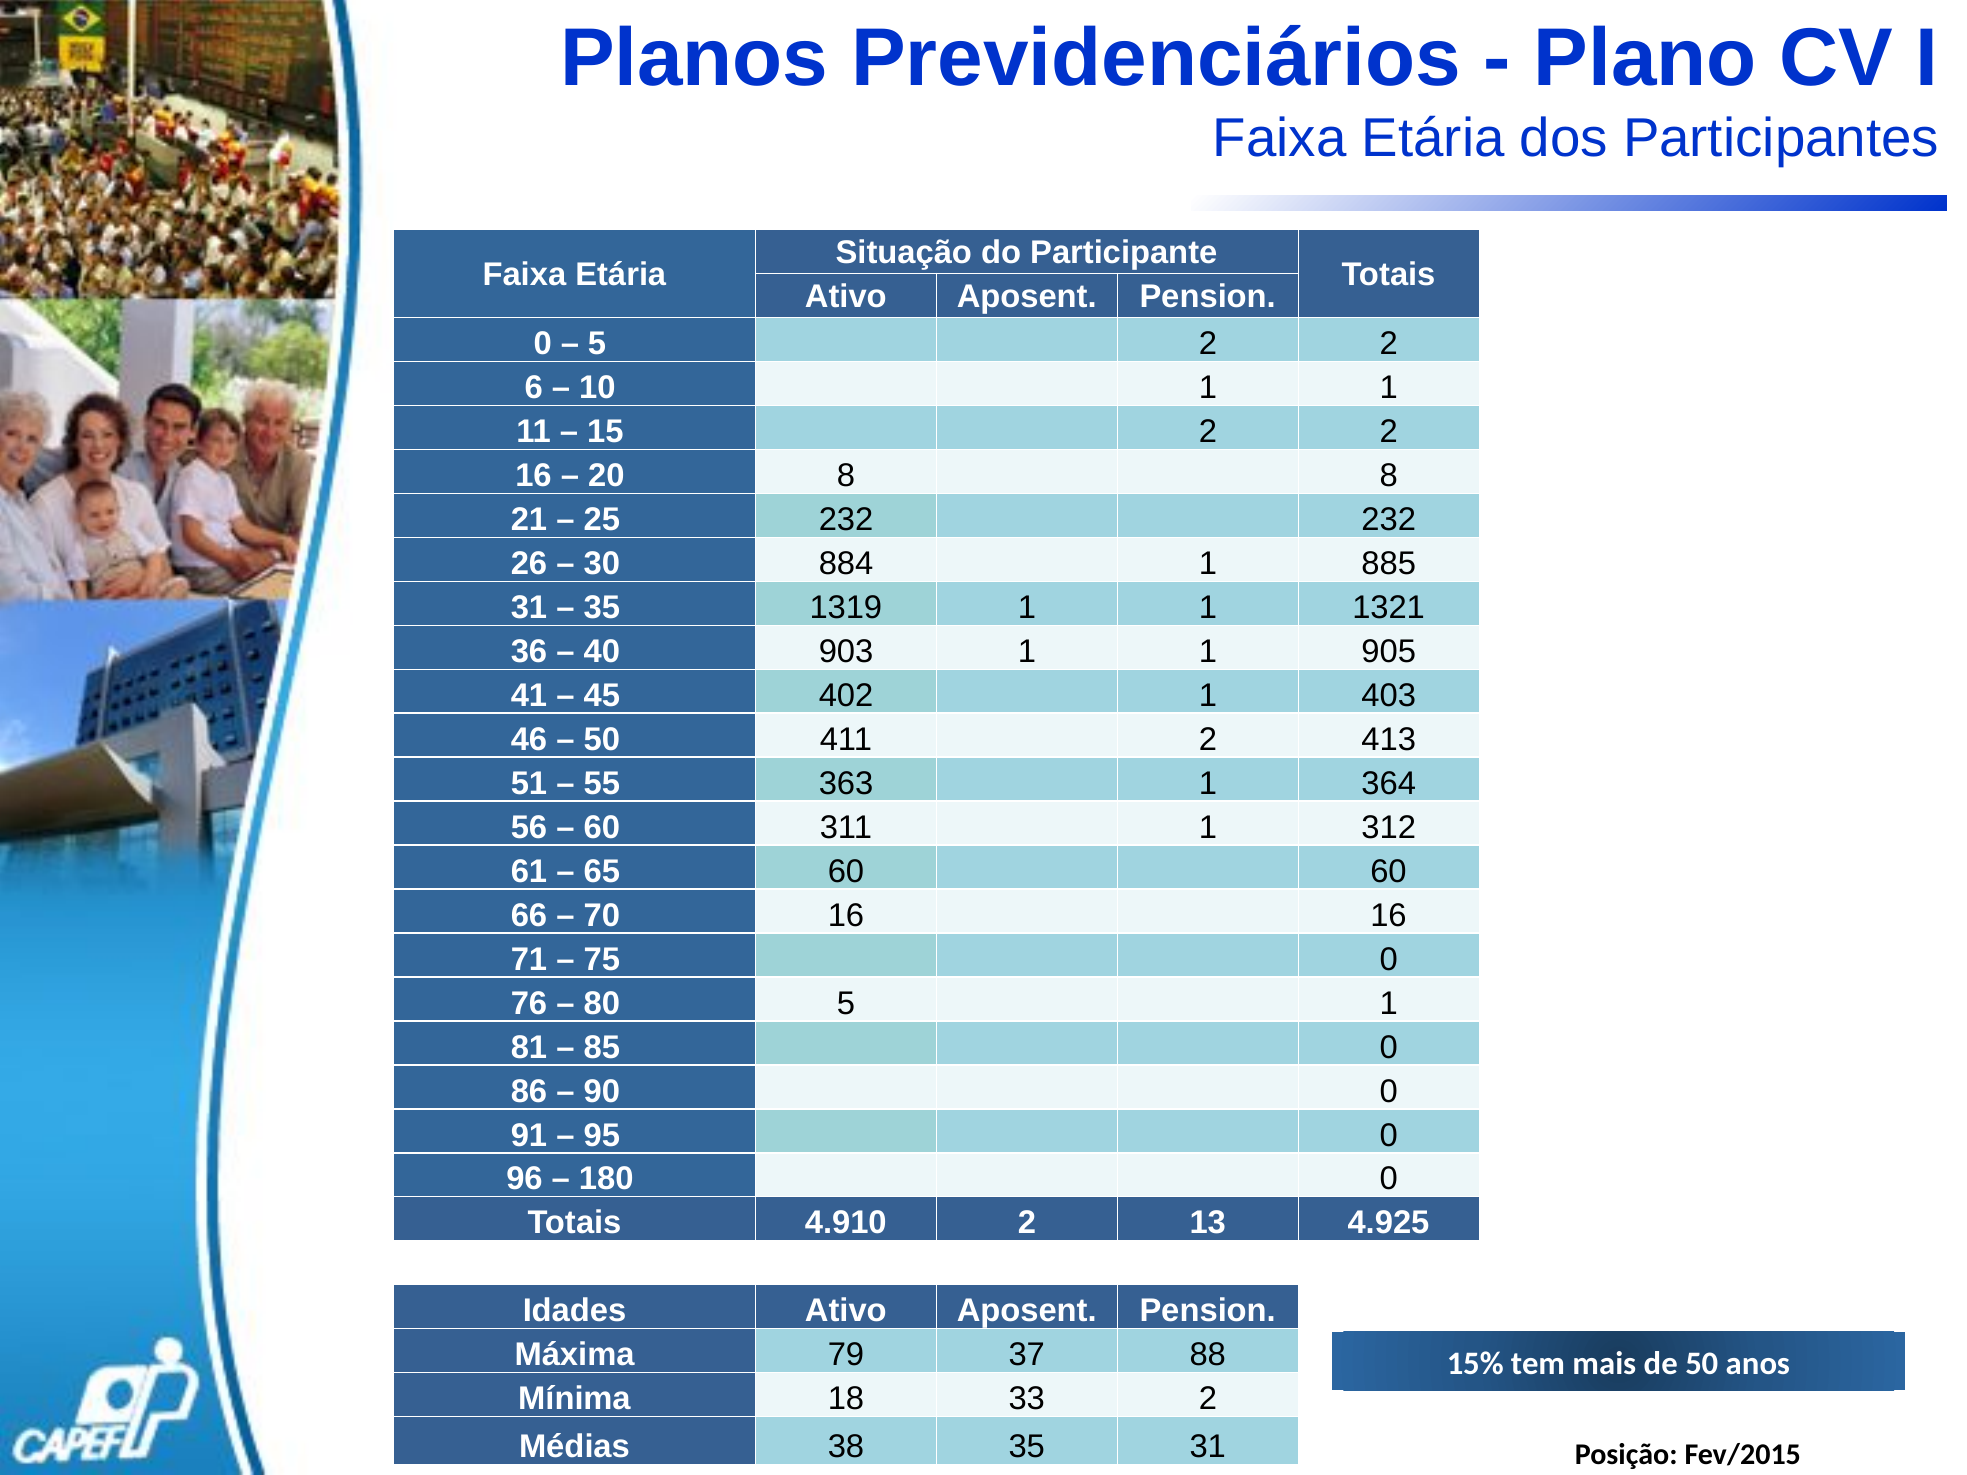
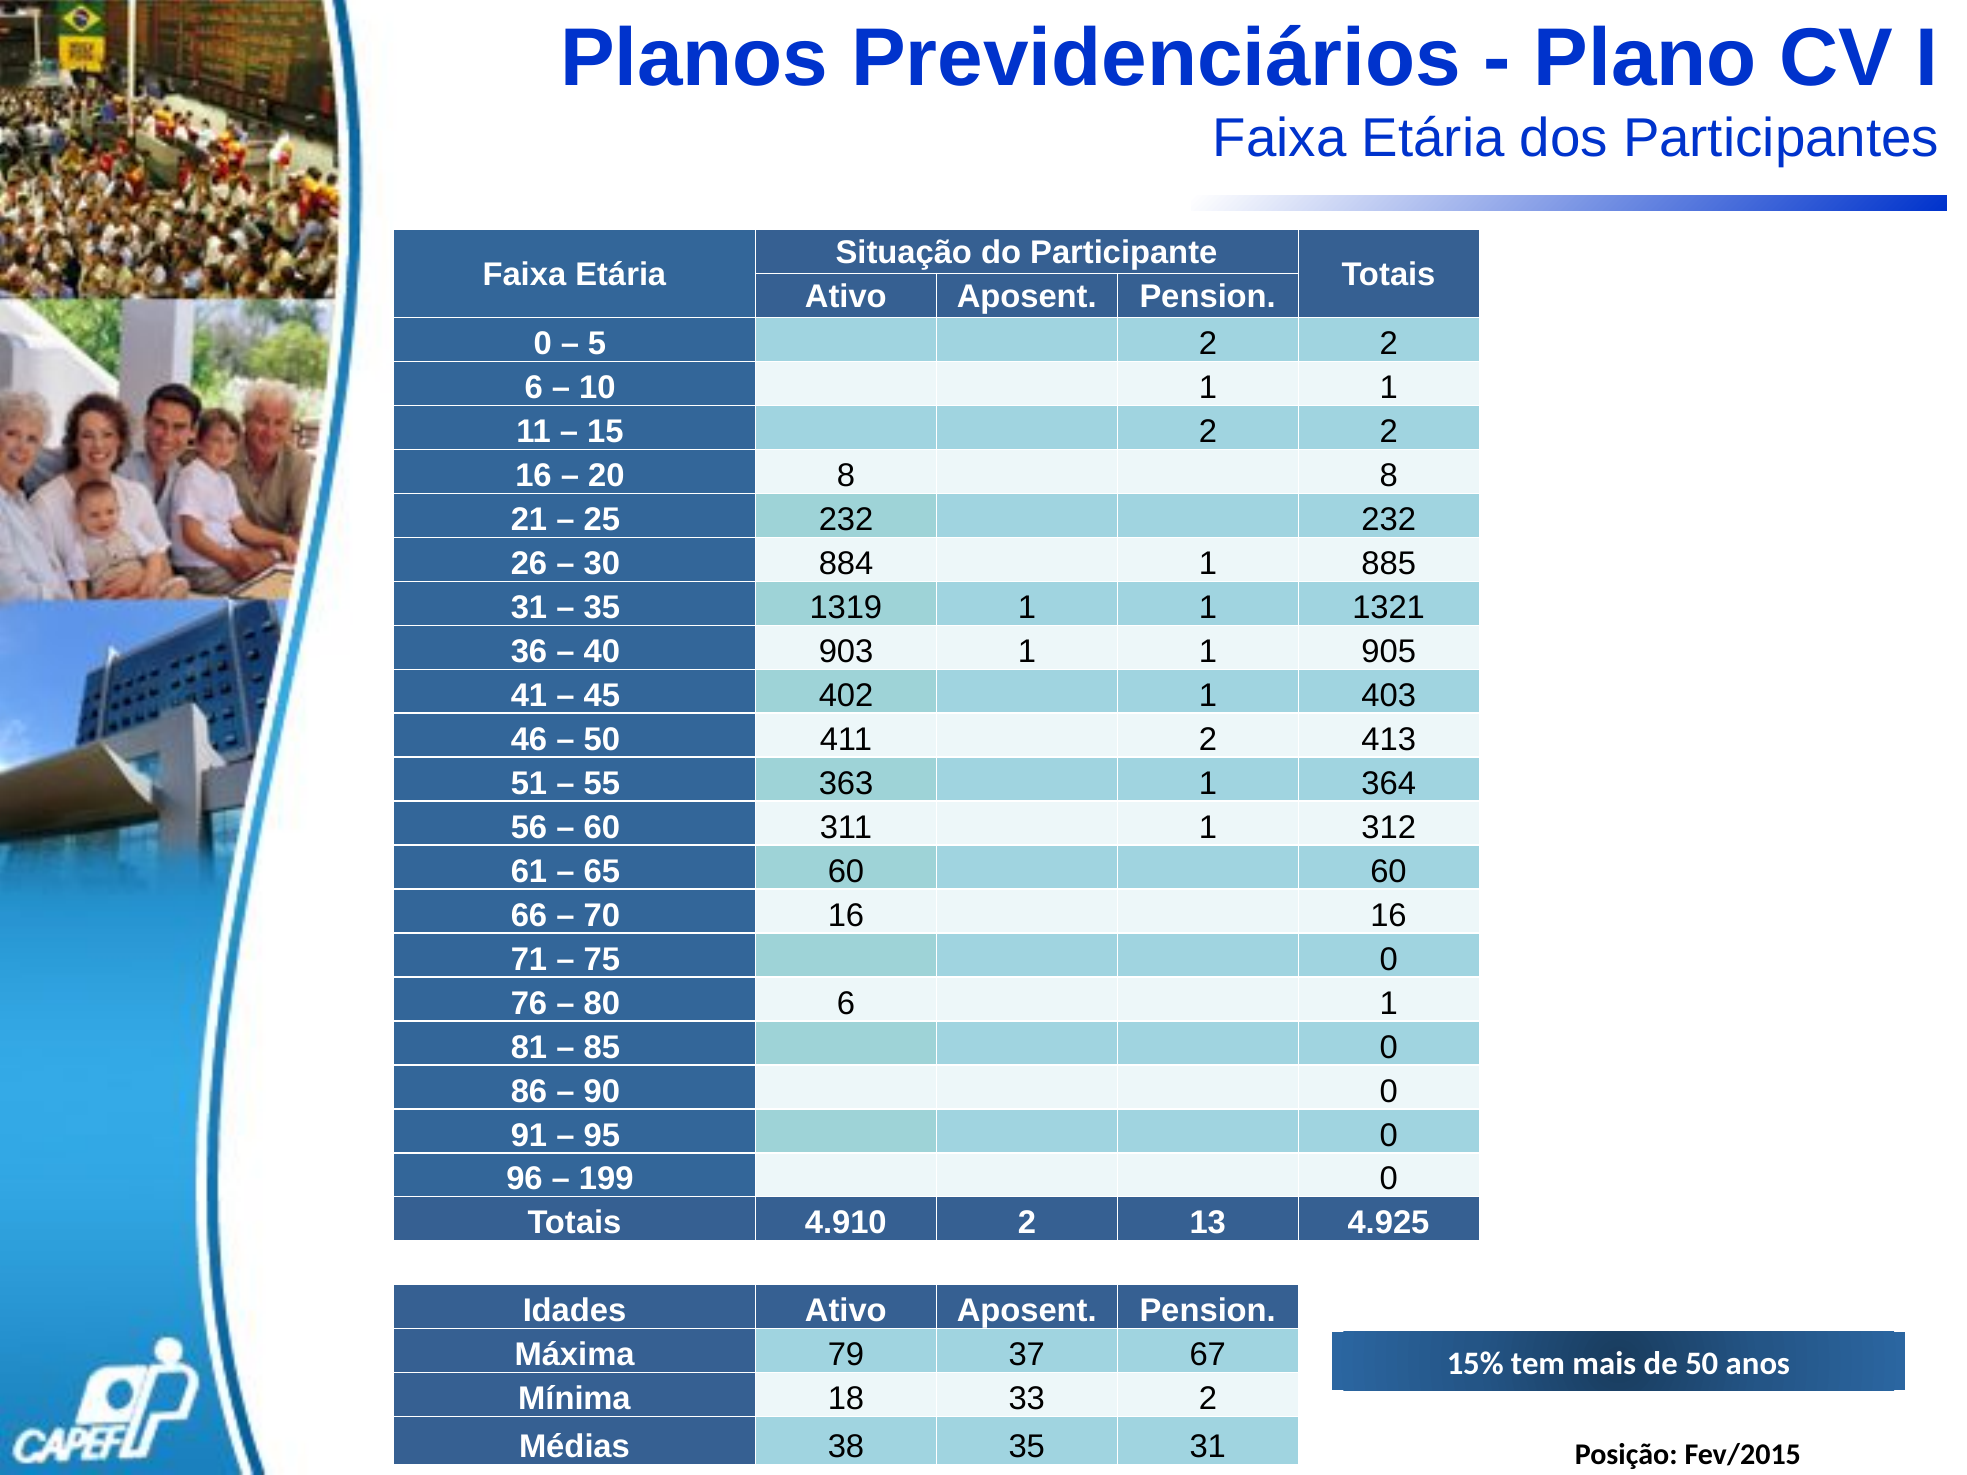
80 5: 5 -> 6
180: 180 -> 199
88: 88 -> 67
